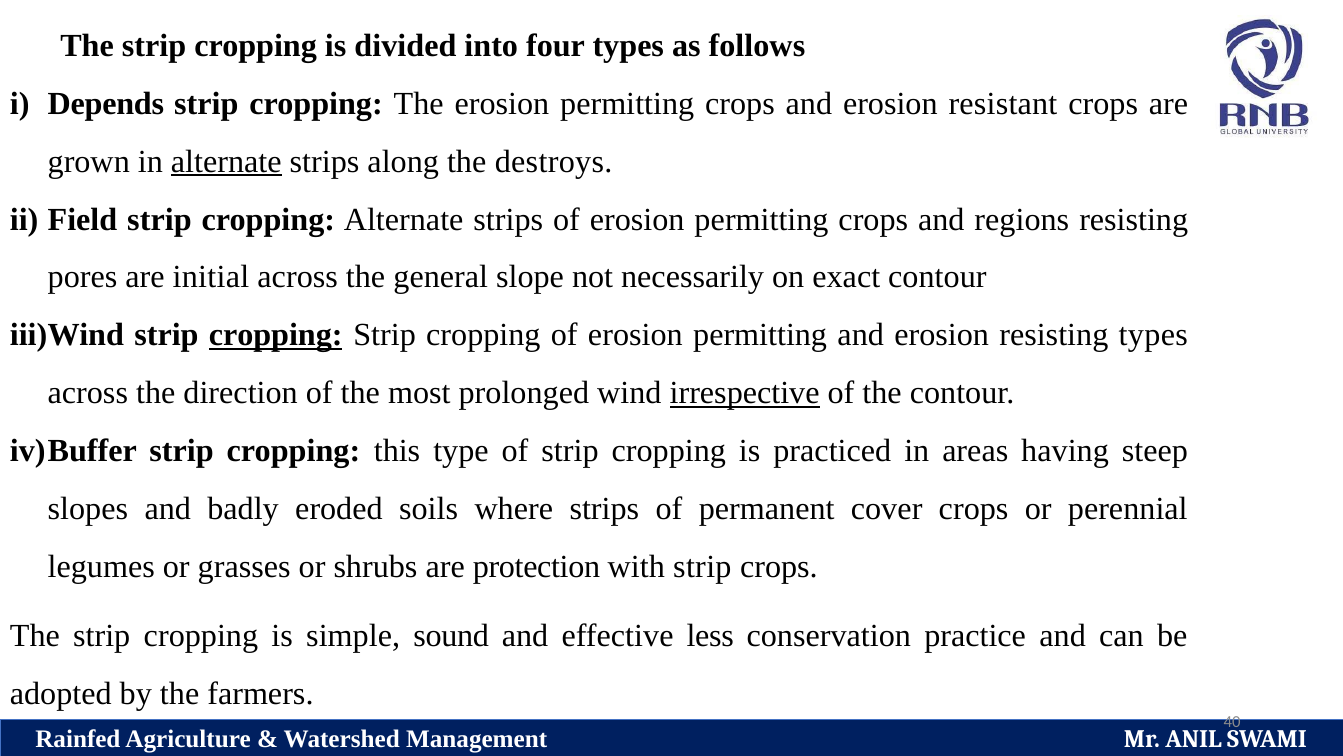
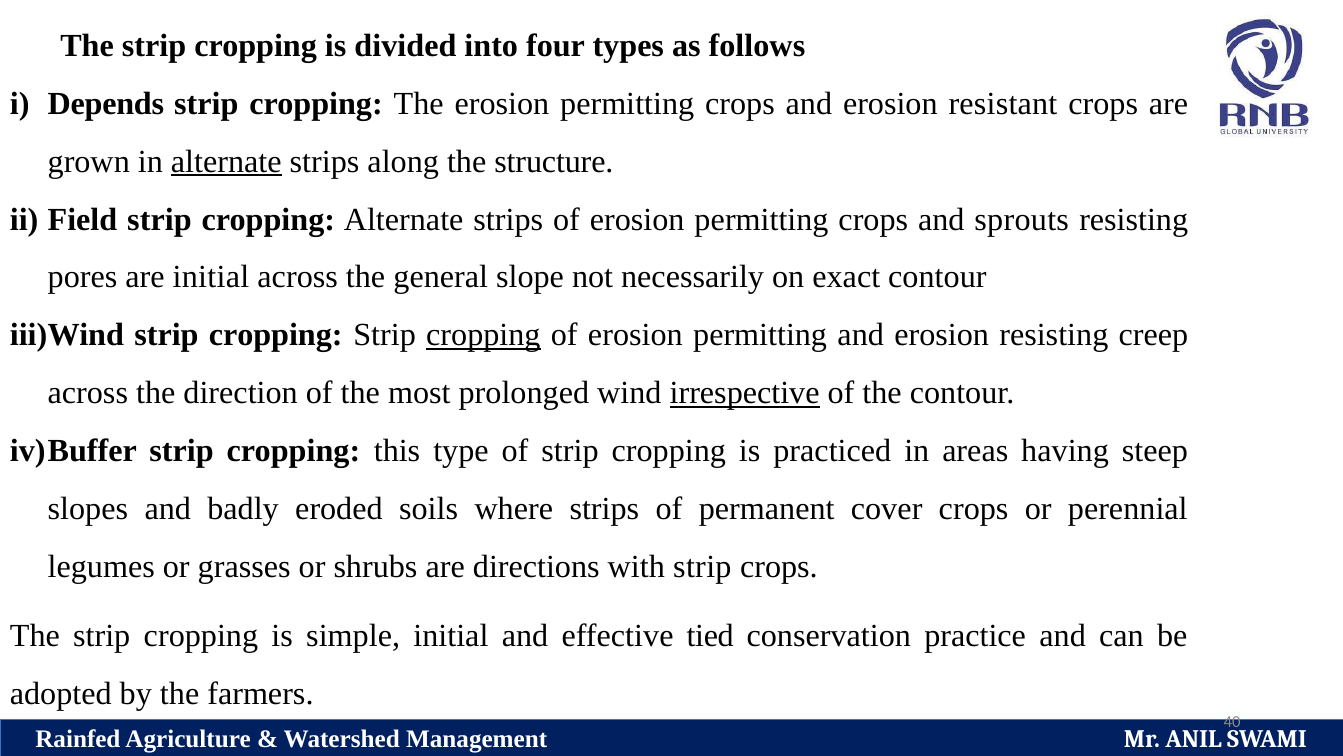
destroys: destroys -> structure
regions: regions -> sprouts
cropping at (276, 335) underline: present -> none
cropping at (483, 335) underline: none -> present
resisting types: types -> creep
protection: protection -> directions
simple sound: sound -> initial
less: less -> tied
